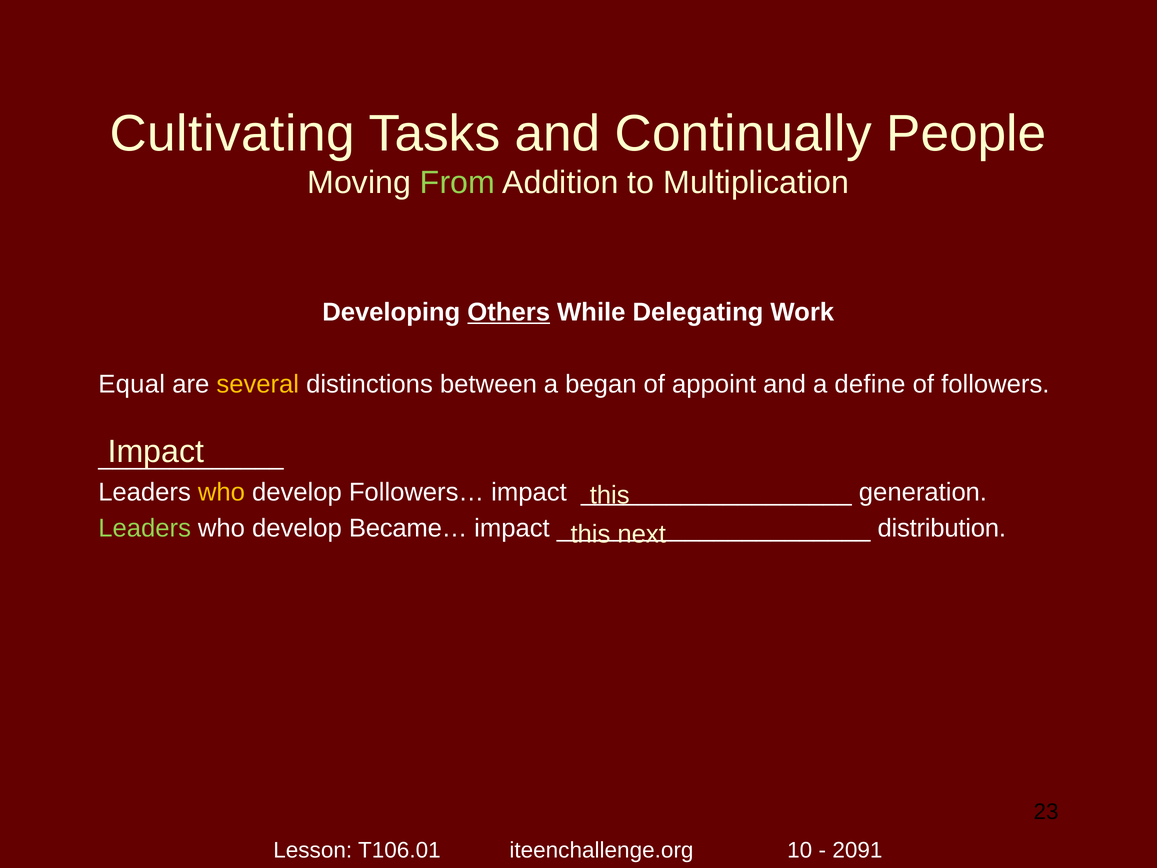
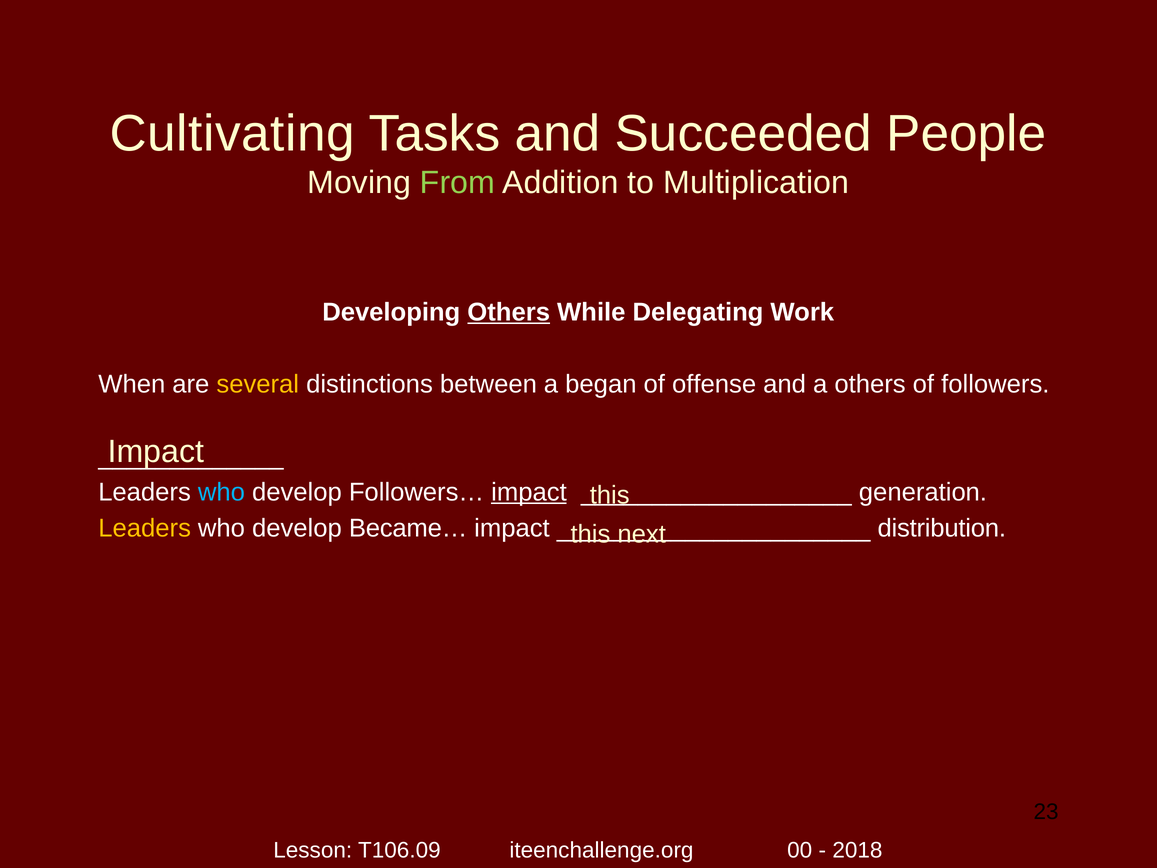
Continually: Continually -> Succeeded
Equal: Equal -> When
appoint: appoint -> offense
a define: define -> others
who at (221, 492) colour: yellow -> light blue
impact at (529, 492) underline: none -> present
Leaders at (145, 528) colour: light green -> yellow
T106.01: T106.01 -> T106.09
10: 10 -> 00
2091: 2091 -> 2018
